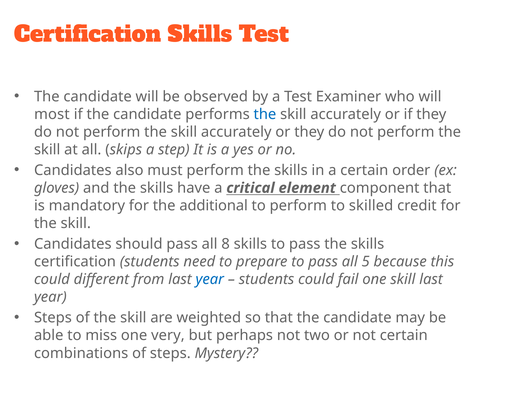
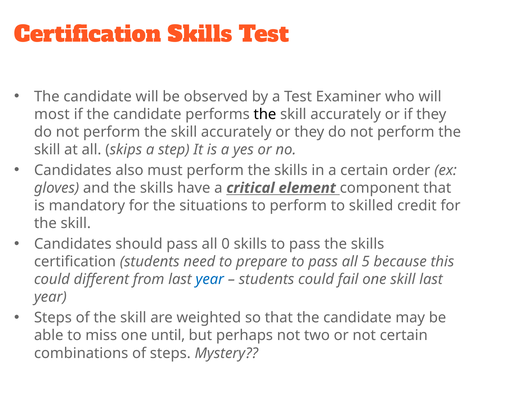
the at (265, 114) colour: blue -> black
additional: additional -> situations
8: 8 -> 0
very: very -> until
